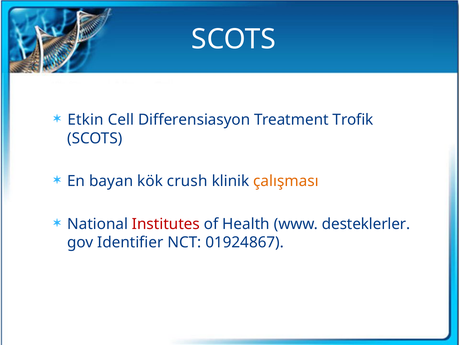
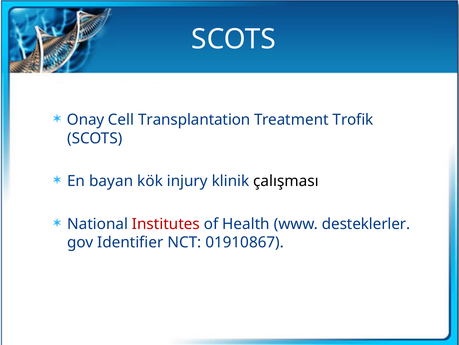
Etkin: Etkin -> Onay
Differensiasyon: Differensiasyon -> Transplantation
crush: crush -> injury
çalışması colour: orange -> black
01924867: 01924867 -> 01910867
